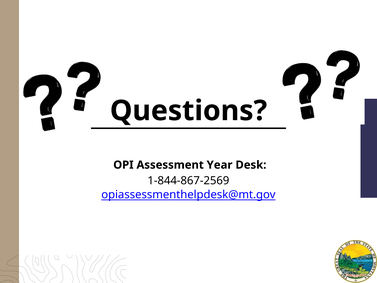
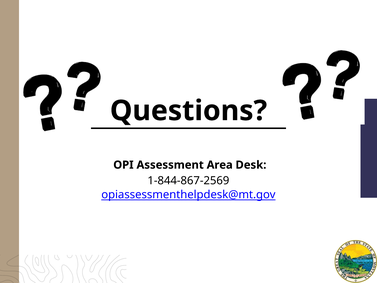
Year: Year -> Area
